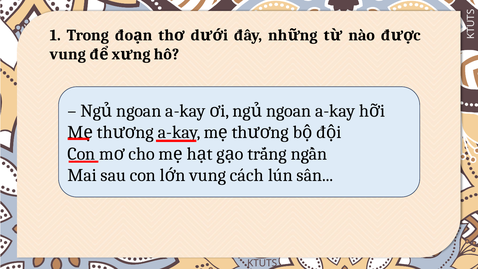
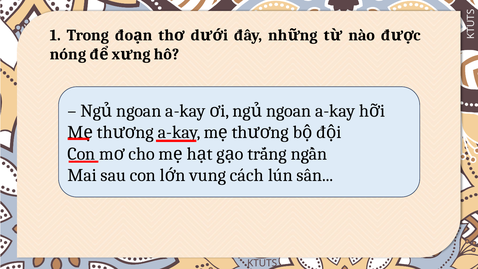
vung at (68, 54): vung -> nóng
